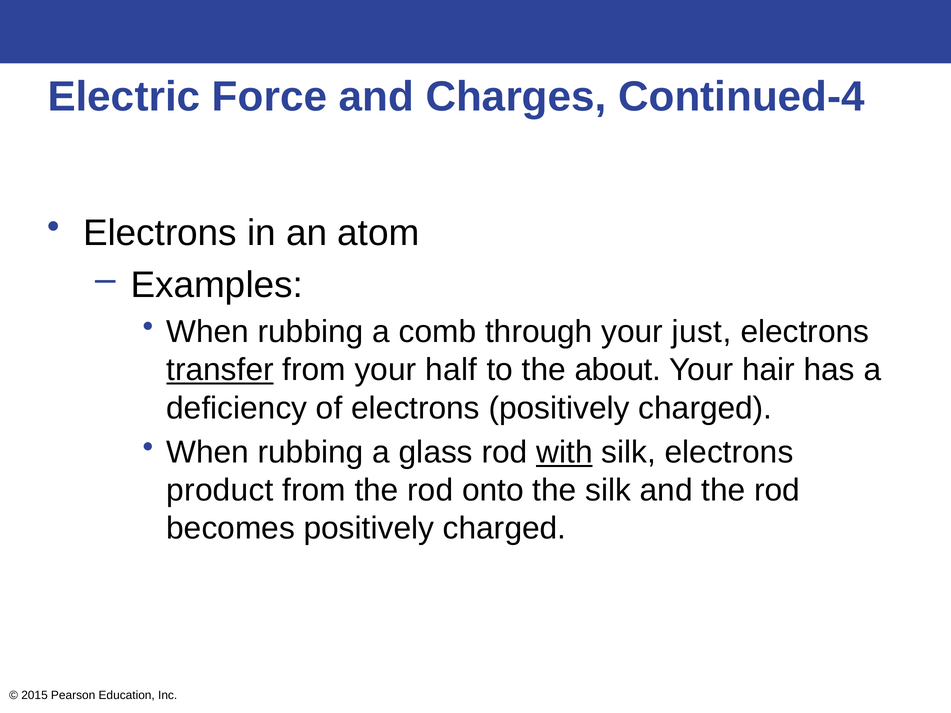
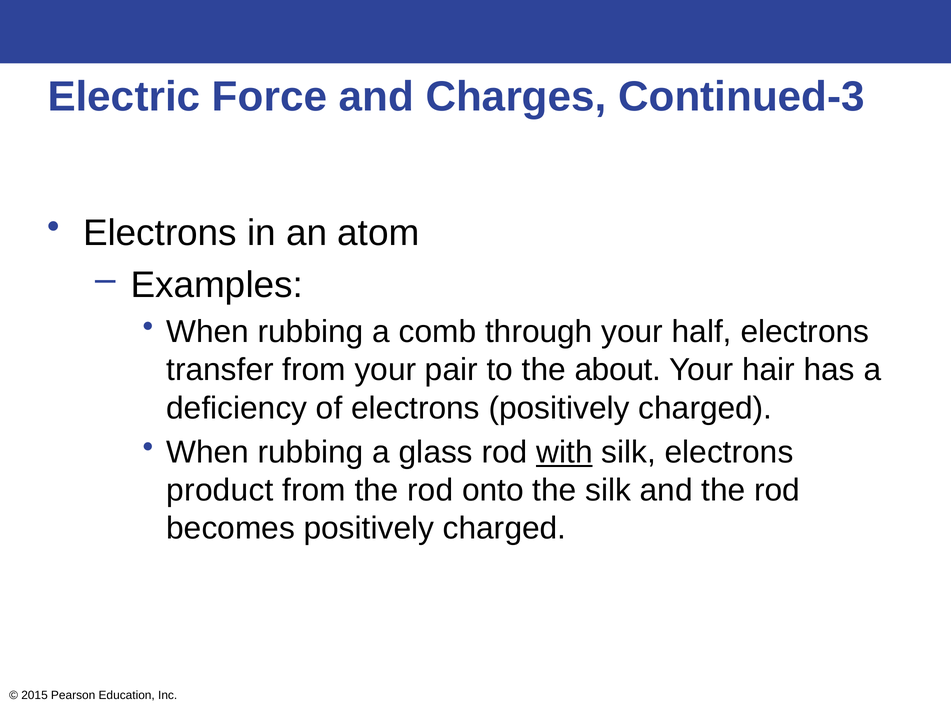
Continued-4: Continued-4 -> Continued-3
just: just -> half
transfer underline: present -> none
half: half -> pair
